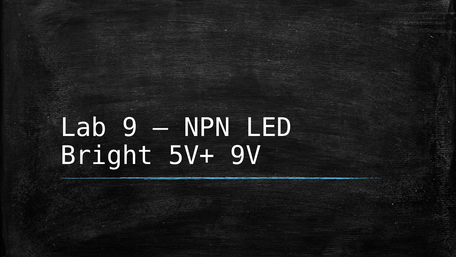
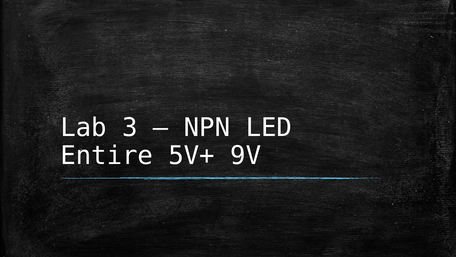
9: 9 -> 3
Bright: Bright -> Entire
